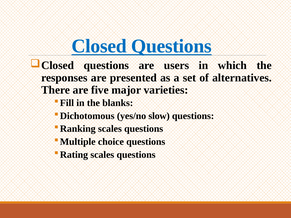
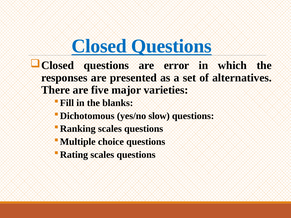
users: users -> error
